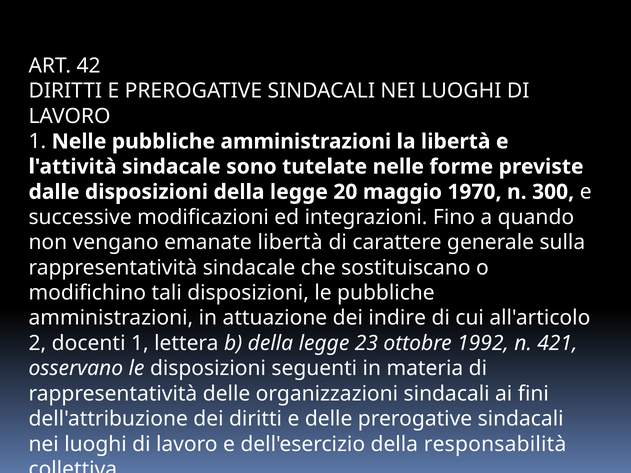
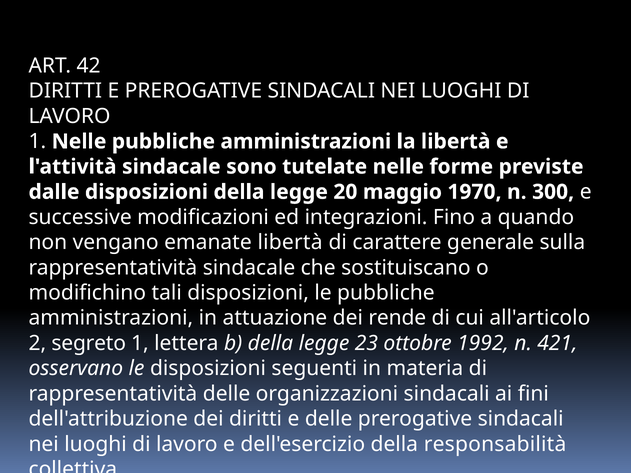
indire: indire -> rende
docenti: docenti -> segreto
